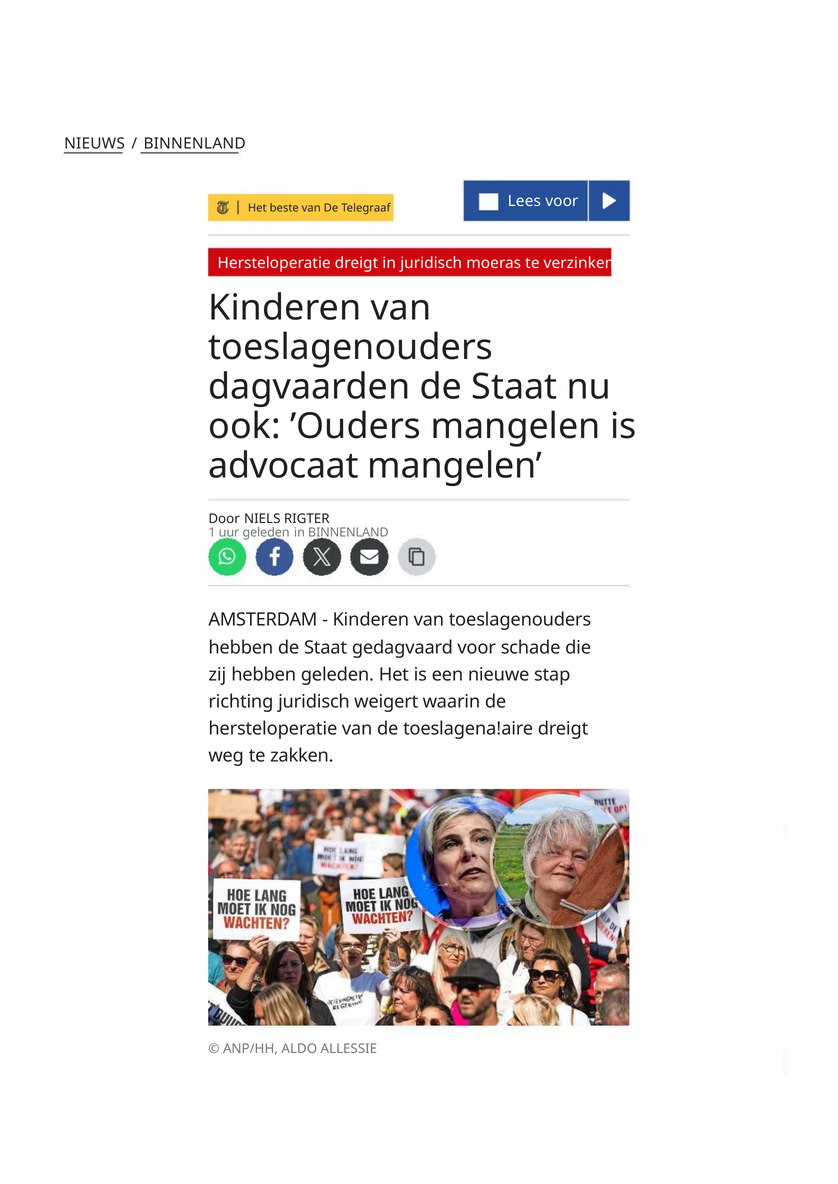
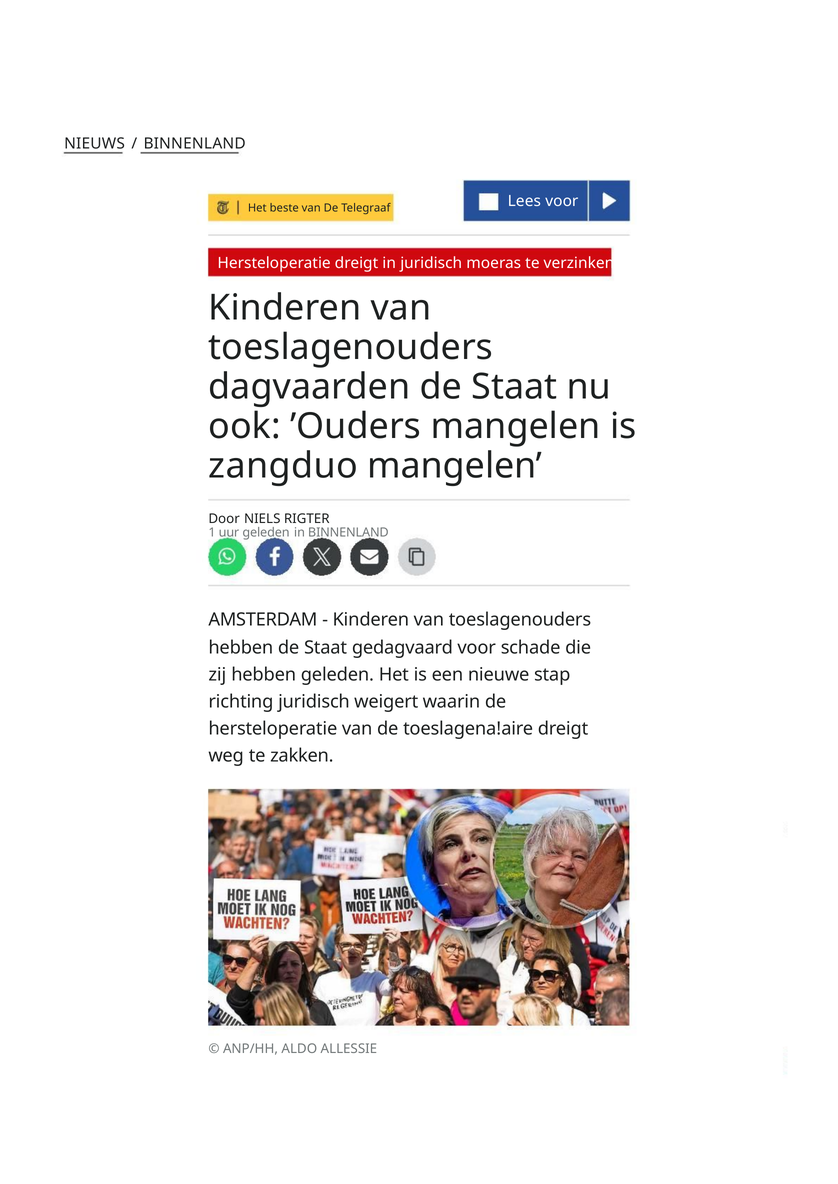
advocaat: advocaat -> zangduo
